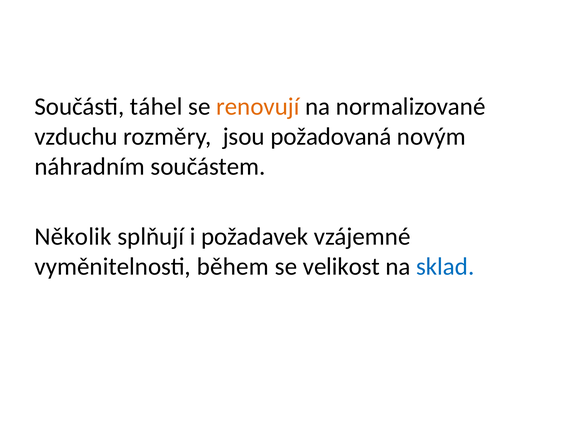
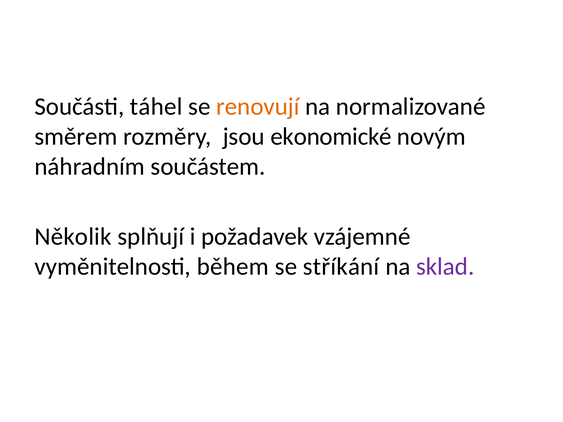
vzduchu: vzduchu -> směrem
požadovaná: požadovaná -> ekonomické
velikost: velikost -> stříkání
sklad colour: blue -> purple
